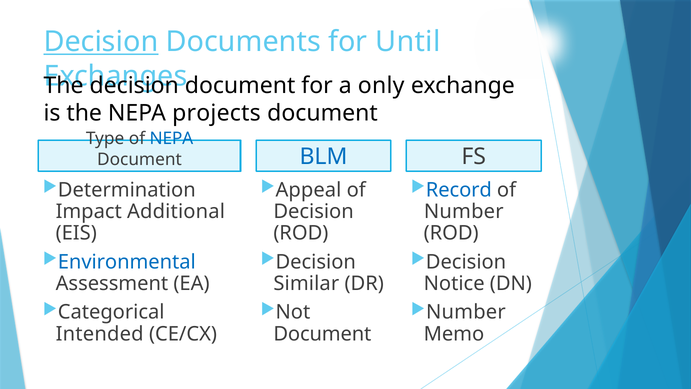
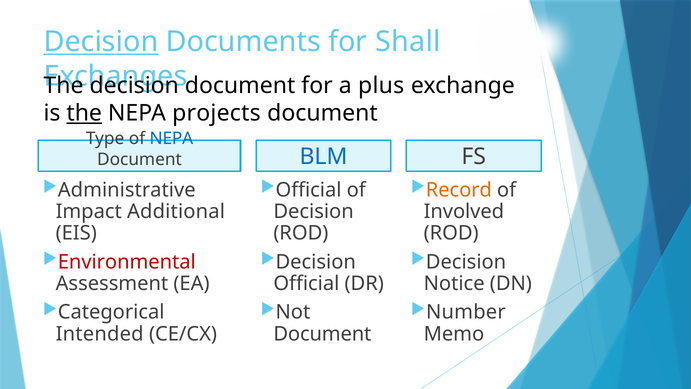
Until: Until -> Shall
only: only -> plus
the at (84, 113) underline: none -> present
Record colour: blue -> orange
Determination: Determination -> Administrative
Appeal at (308, 190): Appeal -> Official
Number at (464, 211): Number -> Involved
Environmental colour: blue -> red
Similar at (306, 283): Similar -> Official
